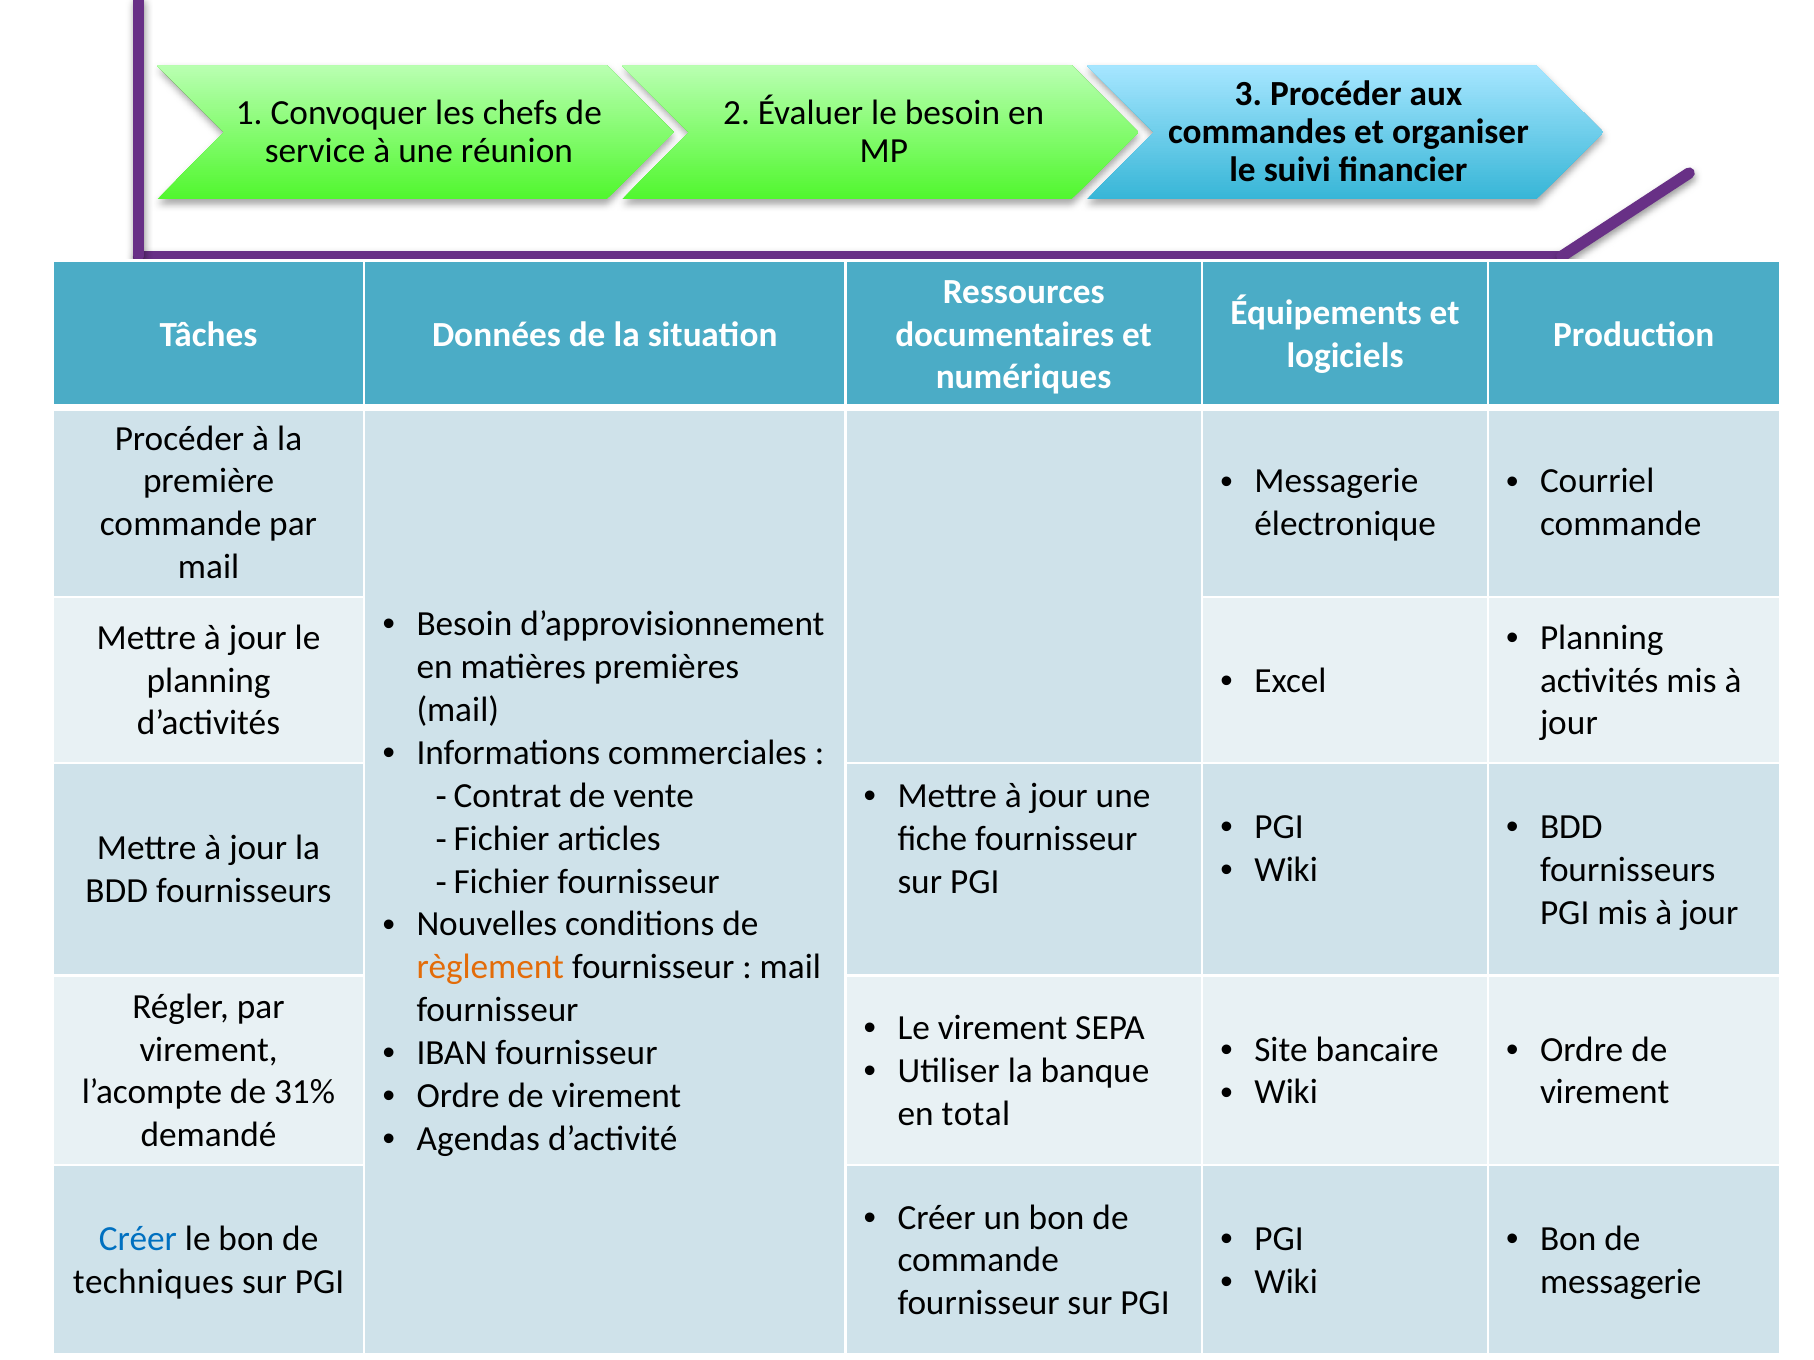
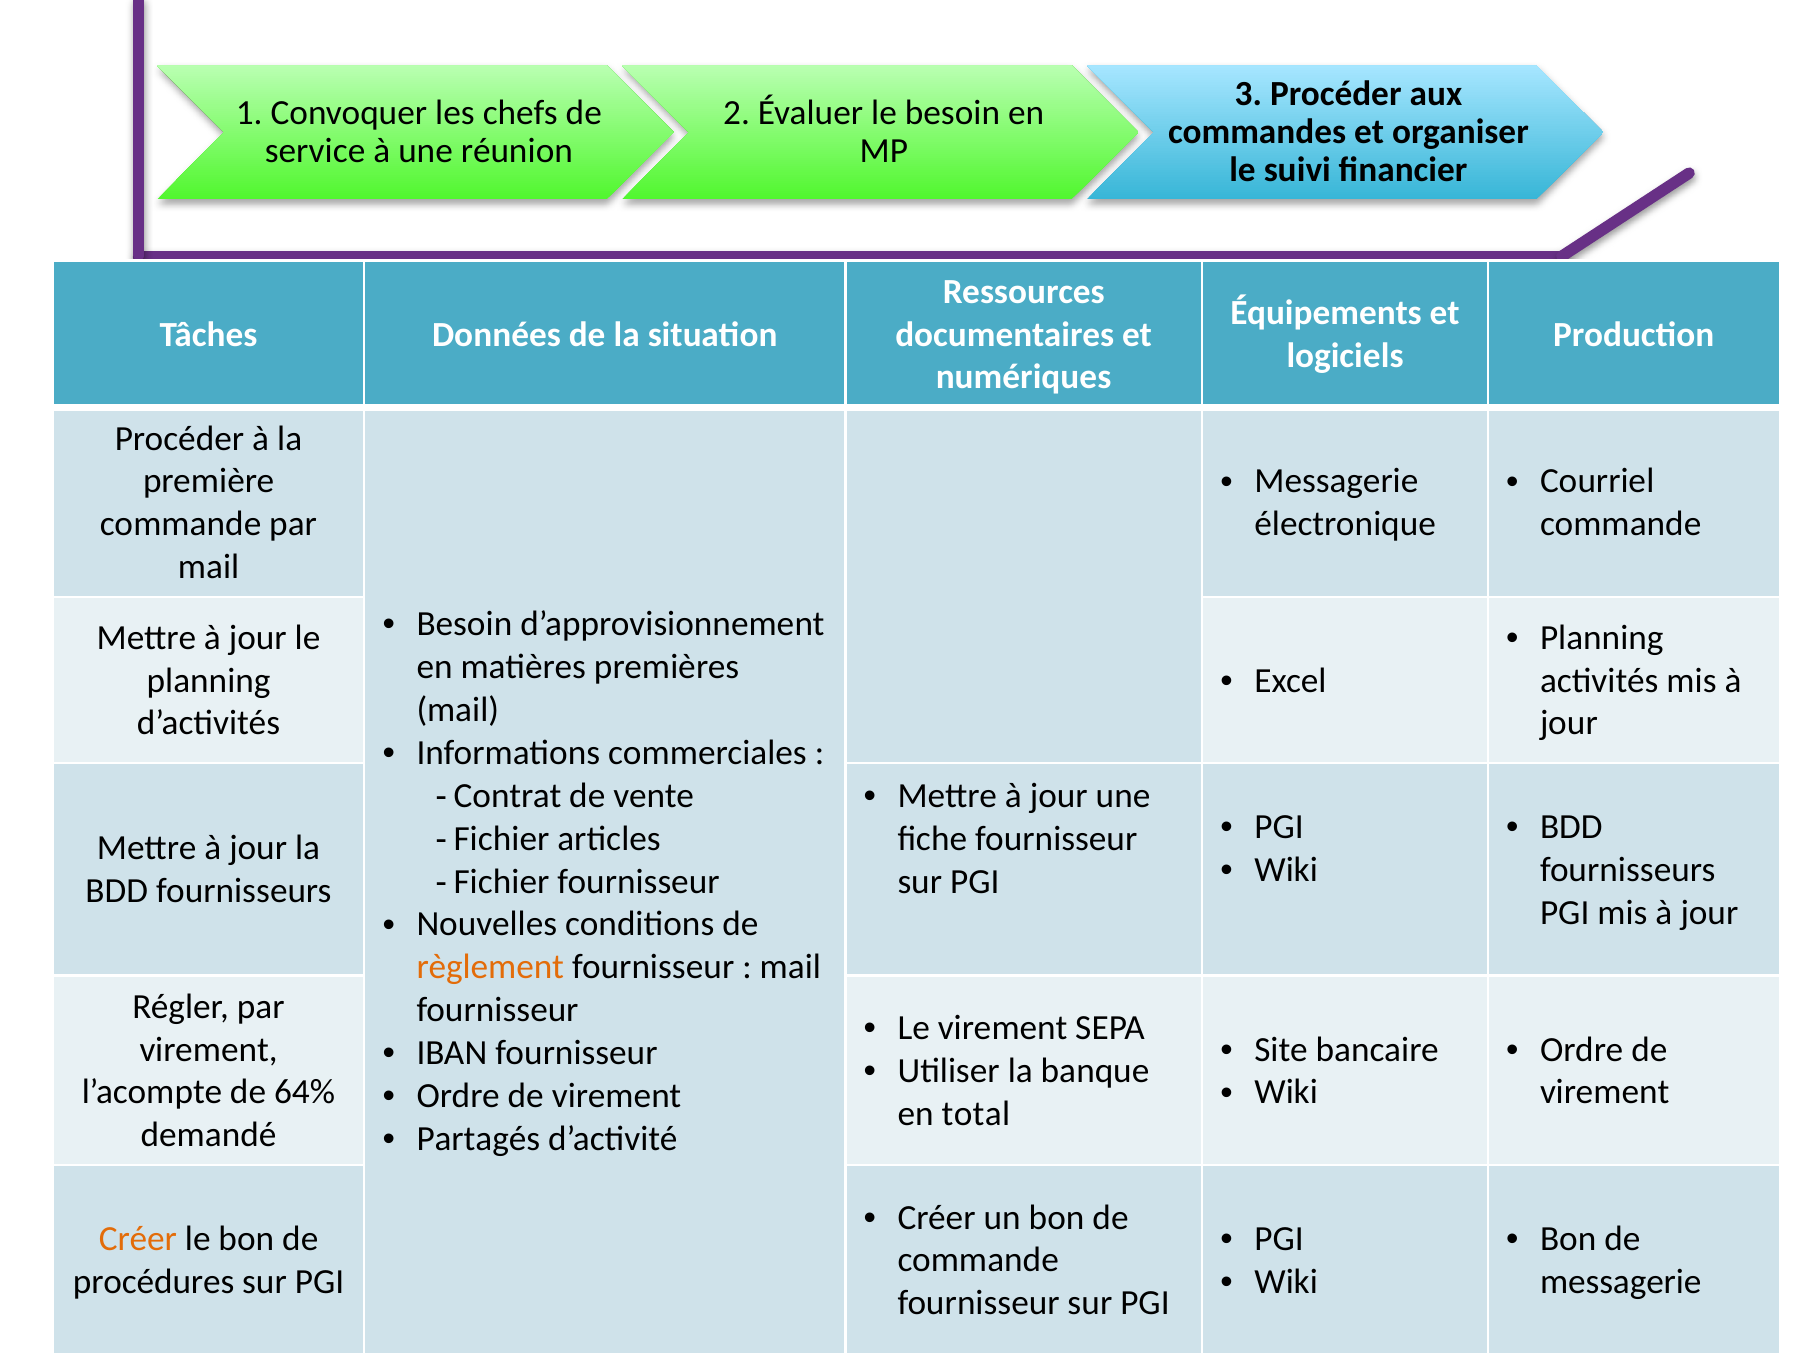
31%: 31% -> 64%
Agendas: Agendas -> Partagés
Créer at (138, 1239) colour: blue -> orange
techniques: techniques -> procédures
